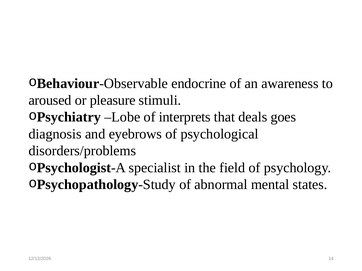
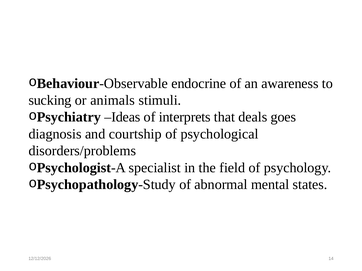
aroused: aroused -> sucking
pleasure: pleasure -> animals
Lobe: Lobe -> Ideas
eyebrows: eyebrows -> courtship
